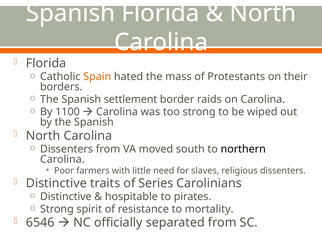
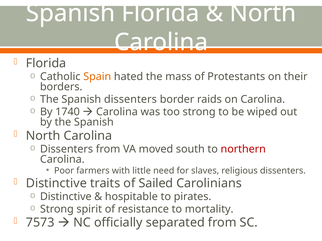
Spanish settlement: settlement -> dissenters
1100: 1100 -> 1740
northern colour: black -> red
Series: Series -> Sailed
6546: 6546 -> 7573
